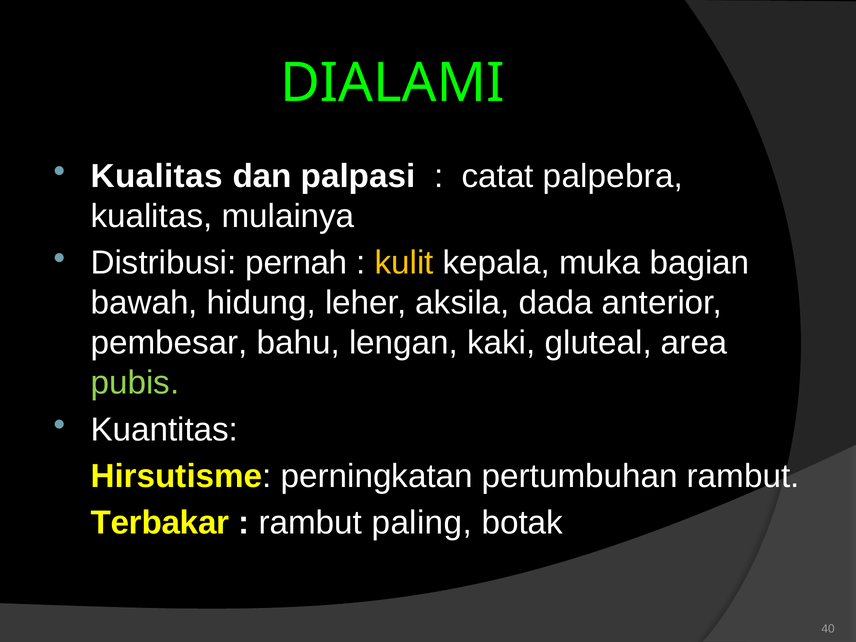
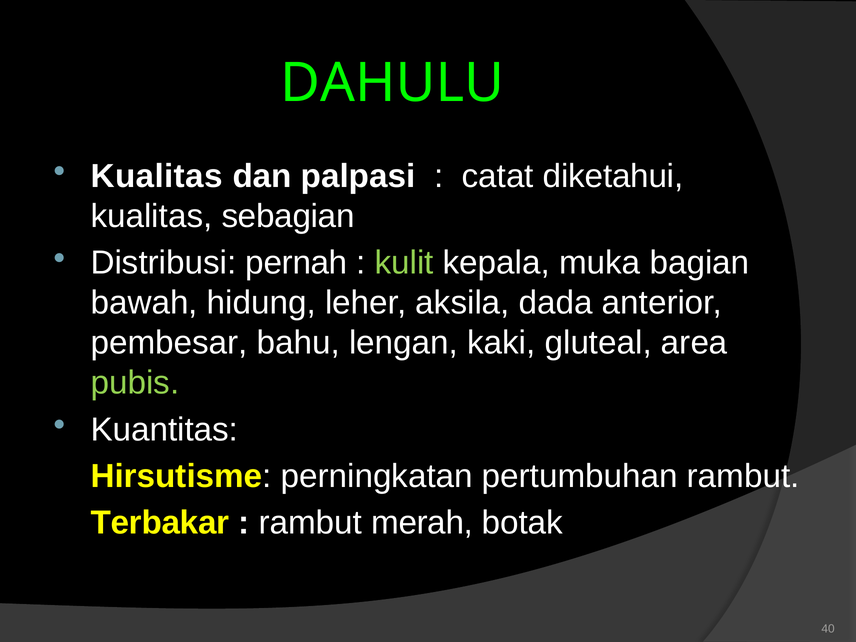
DIALAMI: DIALAMI -> DAHULU
palpebra: palpebra -> diketahui
mulainya: mulainya -> sebagian
kulit colour: yellow -> light green
paling: paling -> merah
